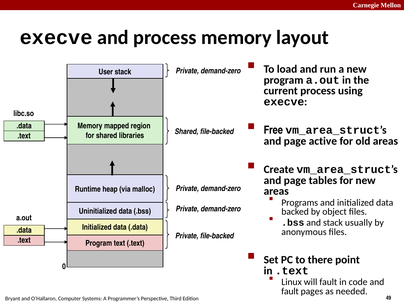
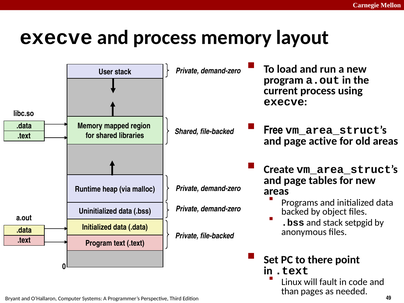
usually: usually -> setpgid
fault at (290, 291): fault -> than
